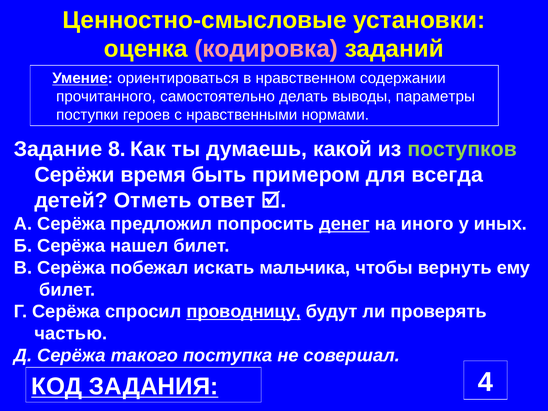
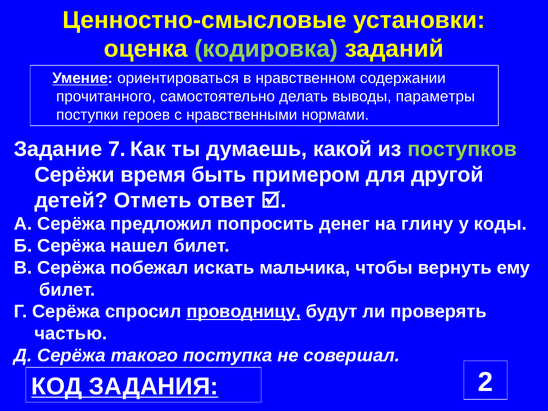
кодировка colour: pink -> light green
8: 8 -> 7
всегда: всегда -> другой
денег underline: present -> none
иного: иного -> глину
иных: иных -> коды
4: 4 -> 2
